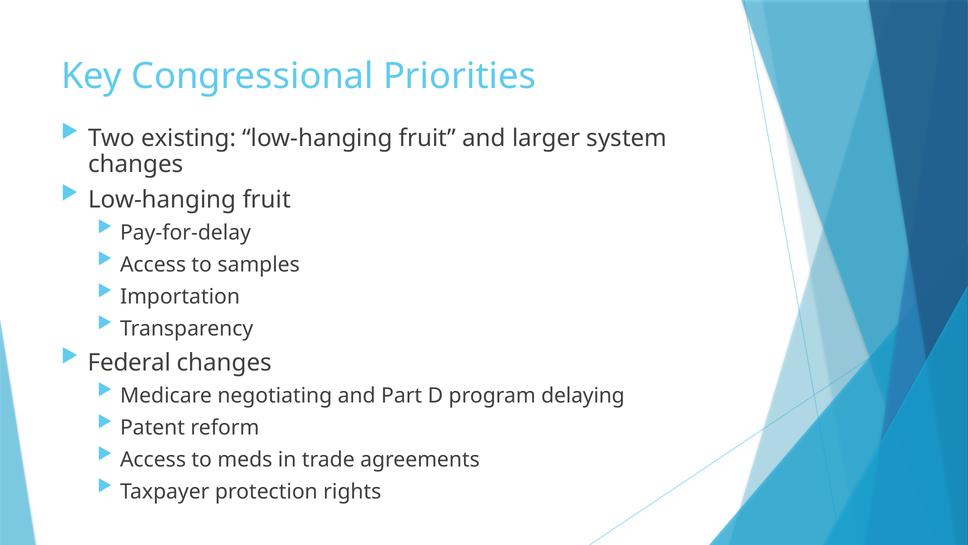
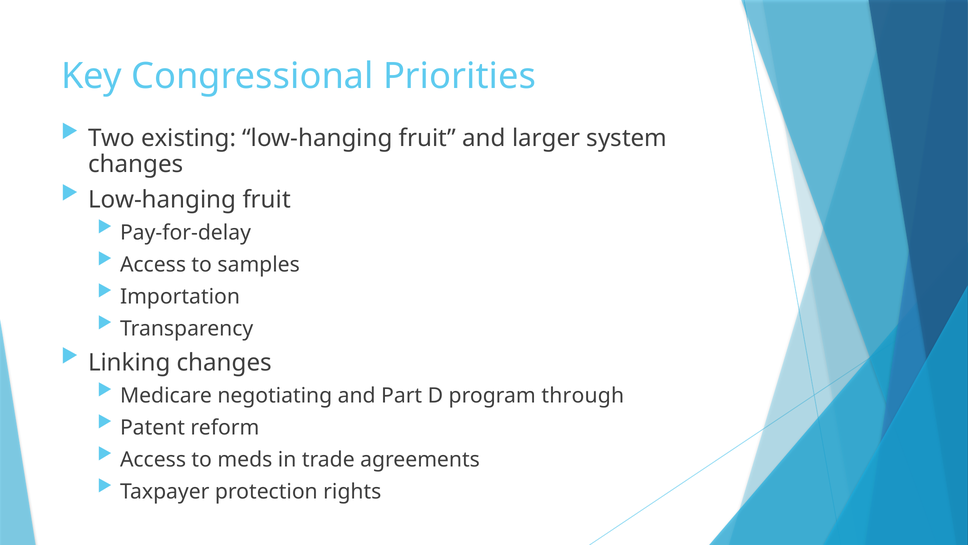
Federal: Federal -> Linking
delaying: delaying -> through
